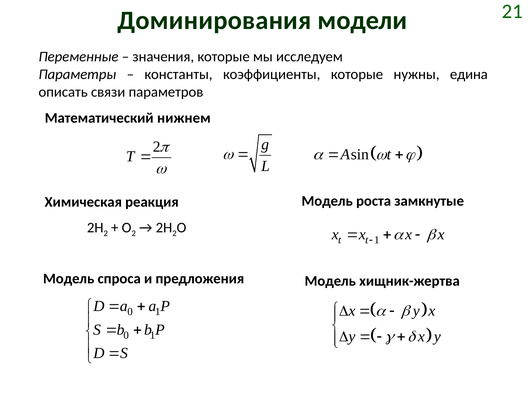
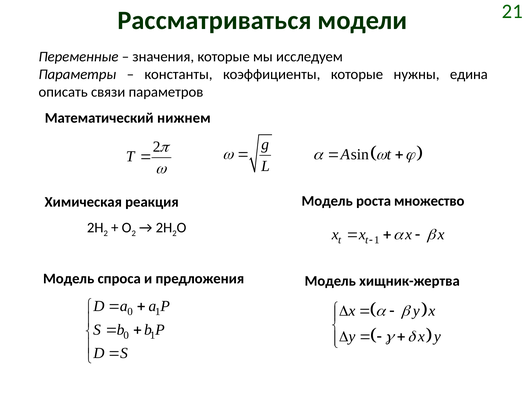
Доминирования: Доминирования -> Рассматриваться
замкнутые: замкнутые -> множество
